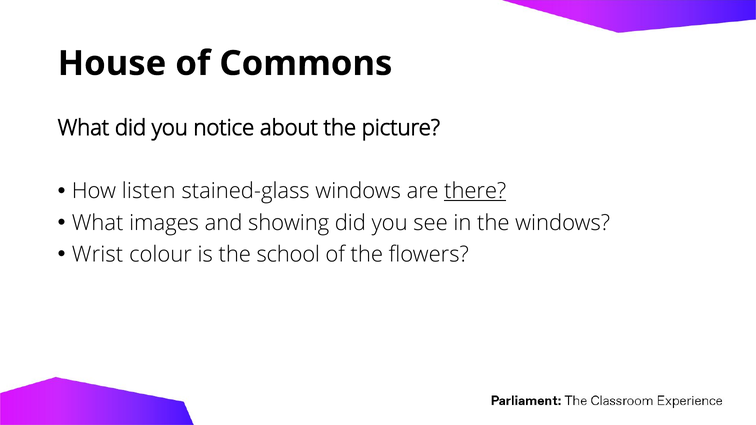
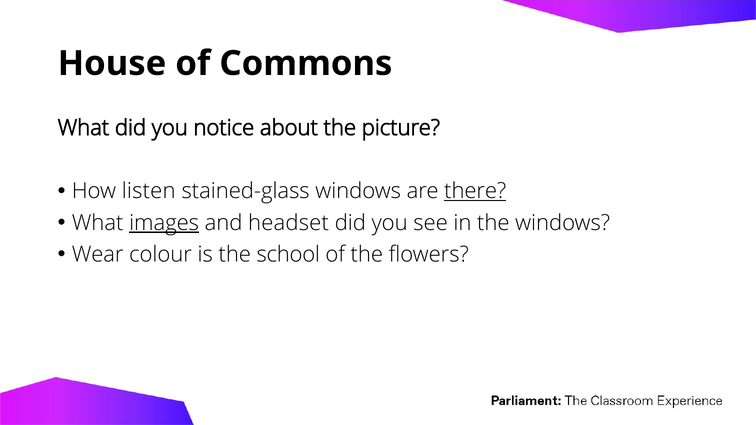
images underline: none -> present
showing: showing -> headset
Wrist: Wrist -> Wear
